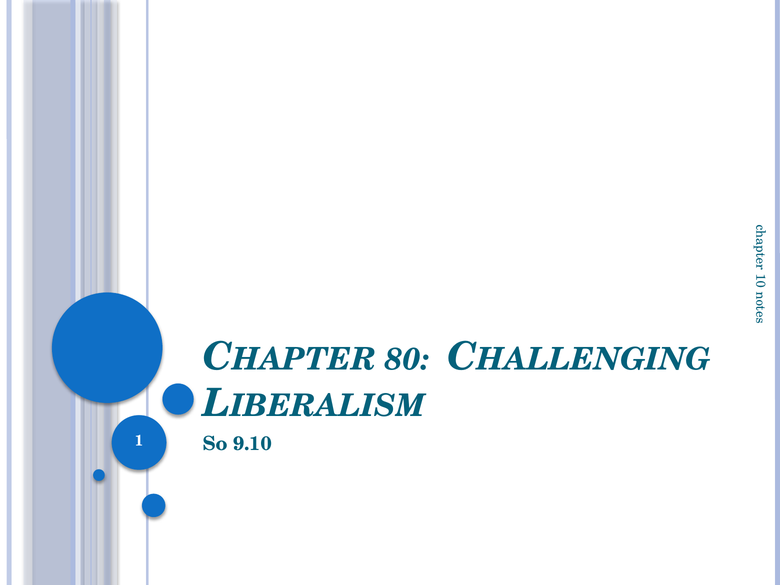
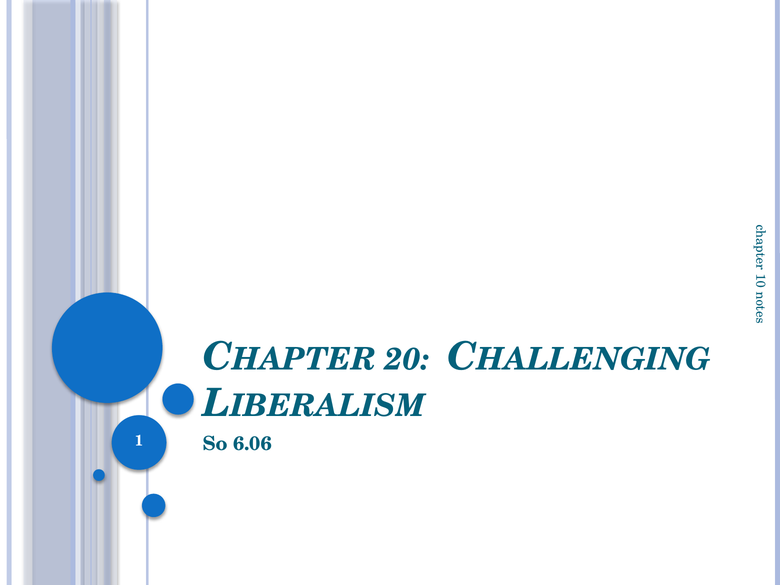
80: 80 -> 20
9.10: 9.10 -> 6.06
